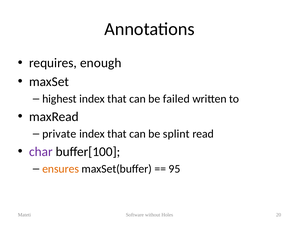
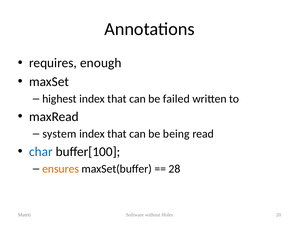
private: private -> system
splint: splint -> being
char colour: purple -> blue
95: 95 -> 28
